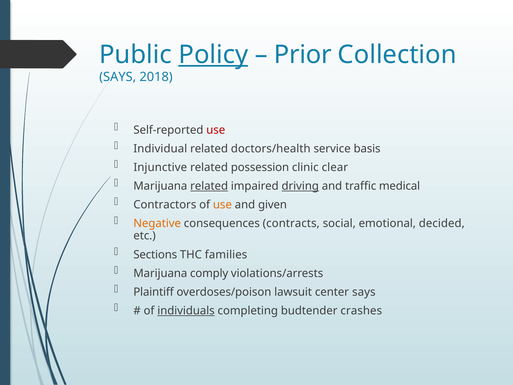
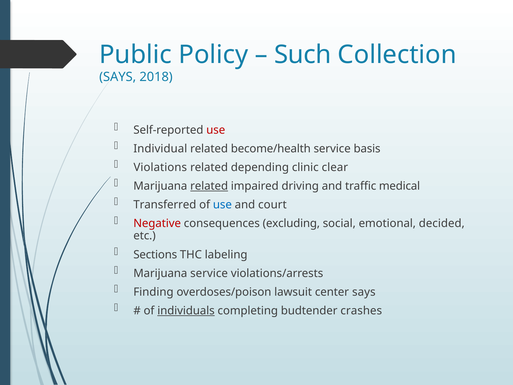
Policy underline: present -> none
Prior: Prior -> Such
doctors/health: doctors/health -> become/health
Injunctive: Injunctive -> Violations
possession: possession -> depending
driving underline: present -> none
Contractors: Contractors -> Transferred
use at (222, 205) colour: orange -> blue
given: given -> court
Negative colour: orange -> red
contracts: contracts -> excluding
families: families -> labeling
Marijuana comply: comply -> service
Plaintiff: Plaintiff -> Finding
